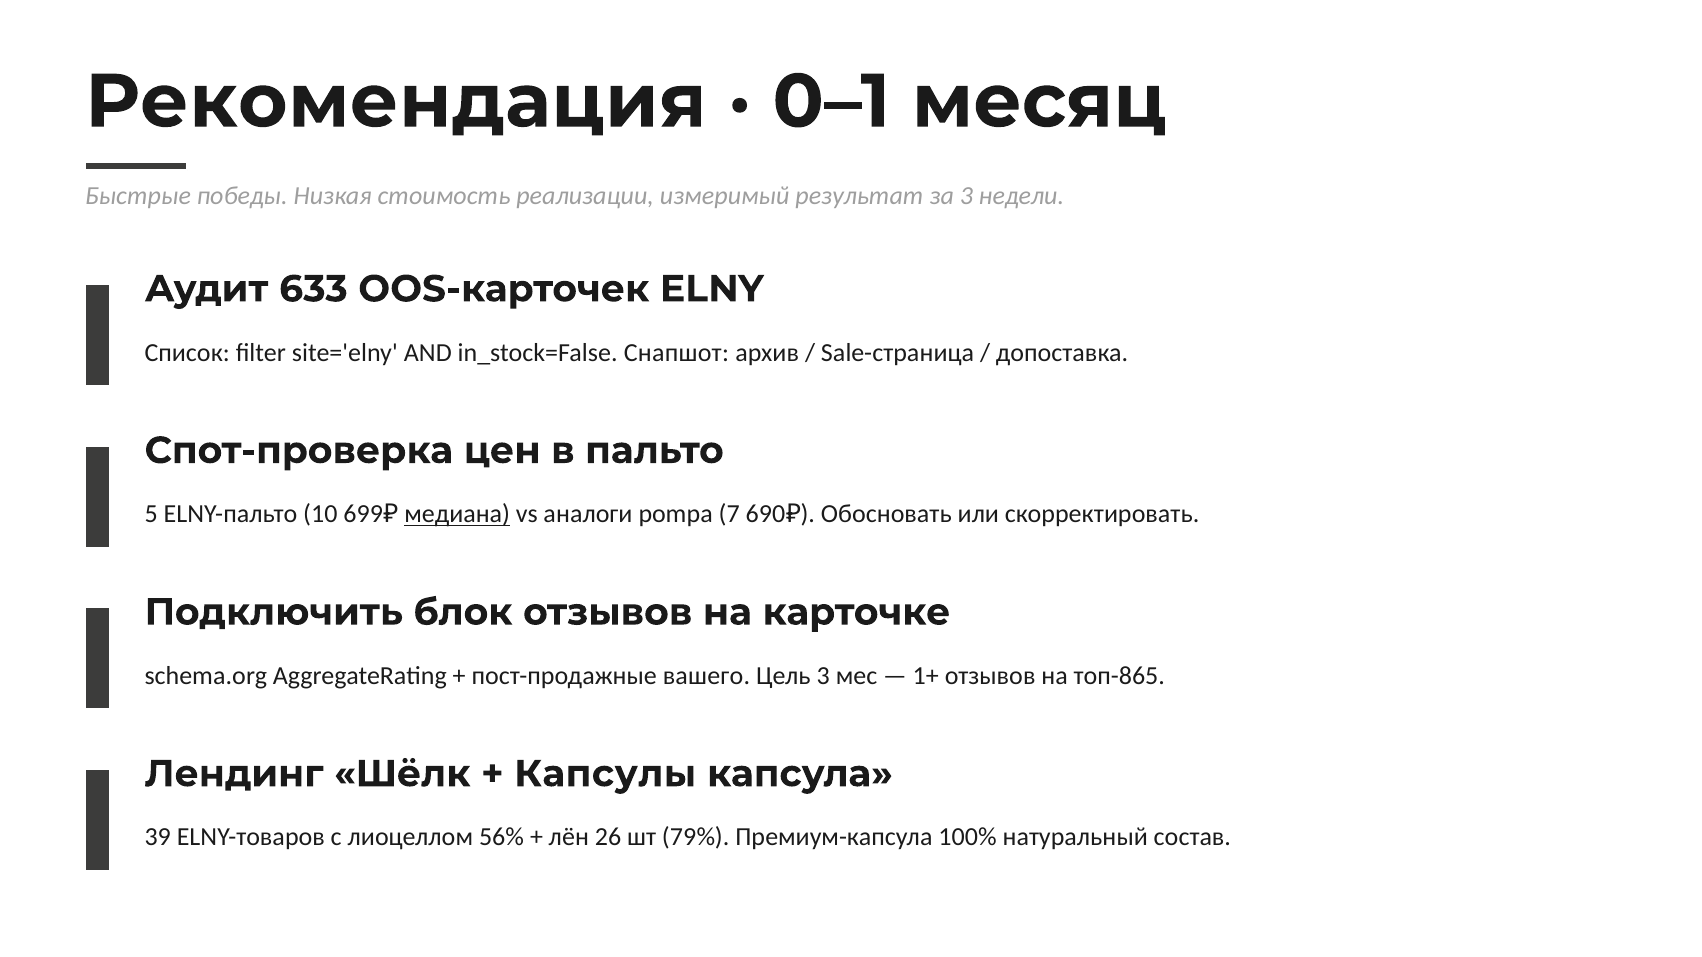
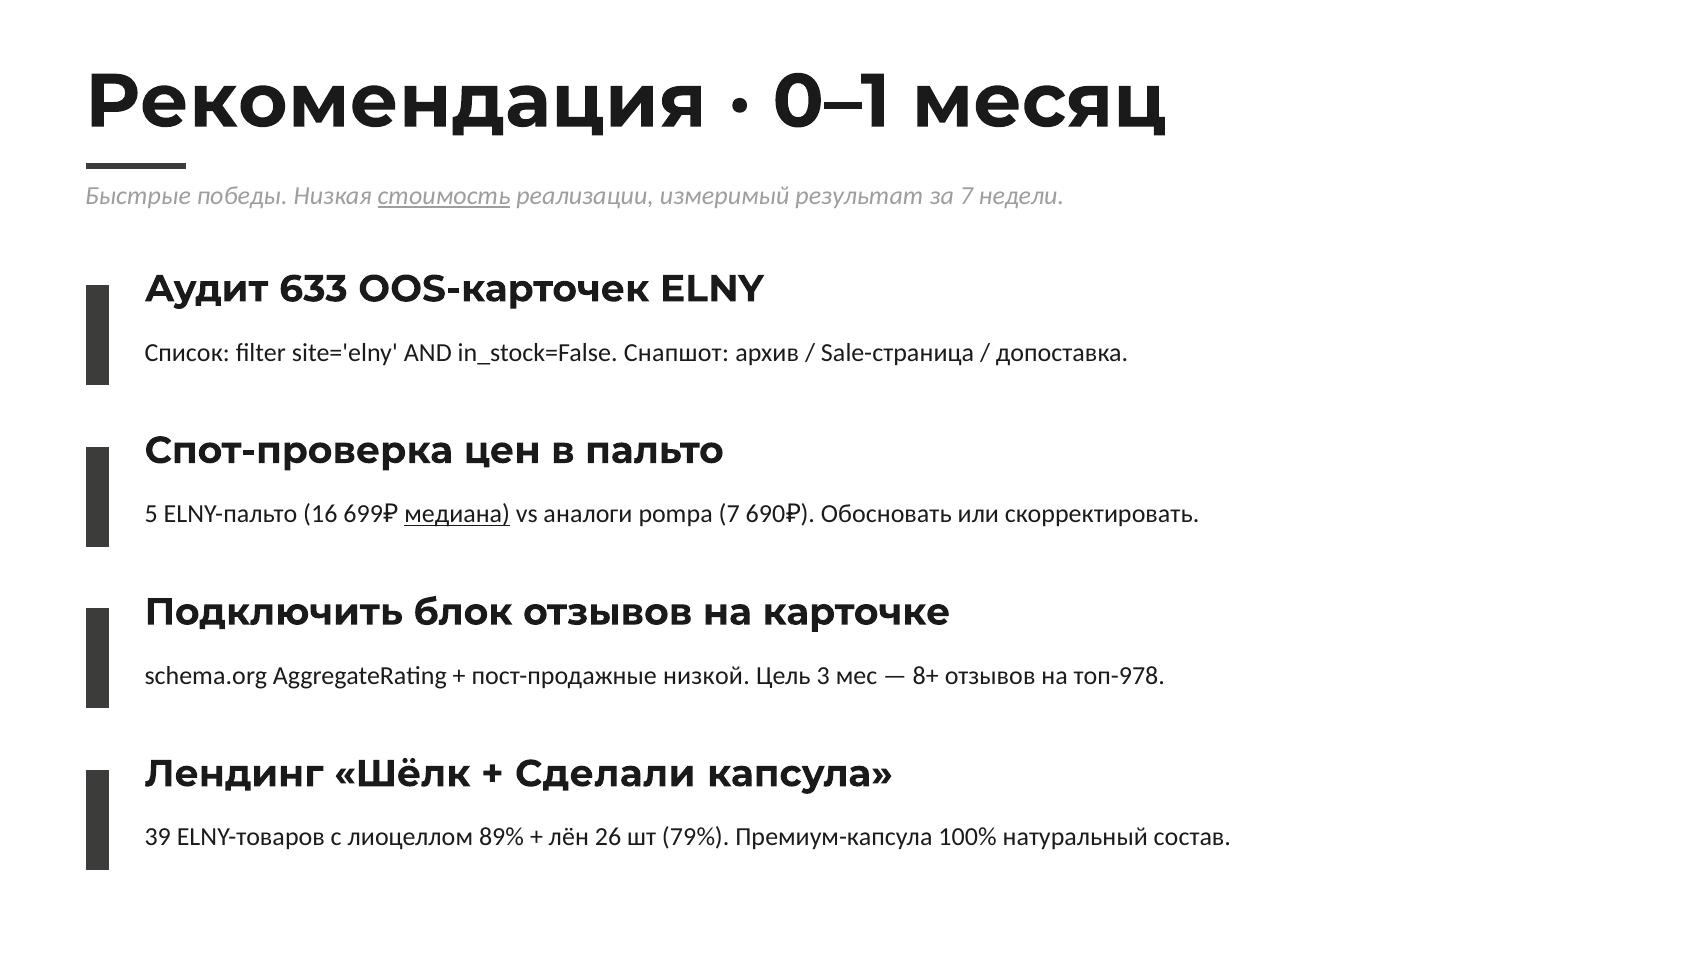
стоимость underline: none -> present
за 3: 3 -> 7
10: 10 -> 16
вашего: вашего -> низкой
1+: 1+ -> 8+
топ-865: топ-865 -> топ-978
Капсулы: Капсулы -> Сделали
56%: 56% -> 89%
